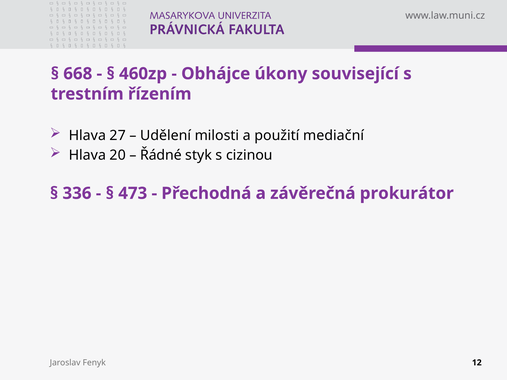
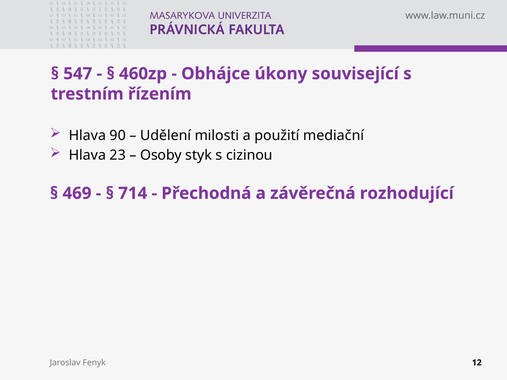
668: 668 -> 547
27: 27 -> 90
20: 20 -> 23
Řádné: Řádné -> Osoby
336: 336 -> 469
473: 473 -> 714
prokurátor: prokurátor -> rozhodující
